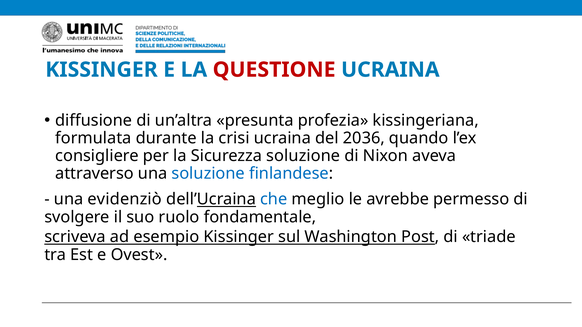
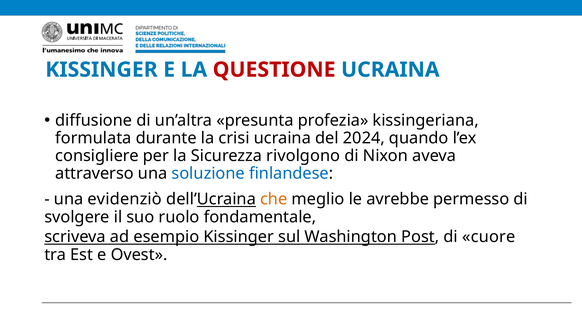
2036: 2036 -> 2024
Sicurezza soluzione: soluzione -> rivolgono
che colour: blue -> orange
triade: triade -> cuore
